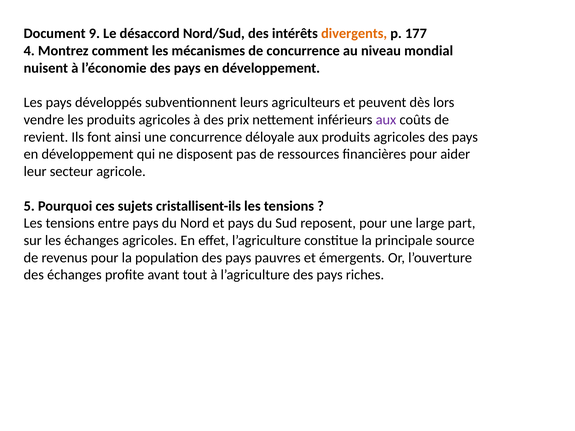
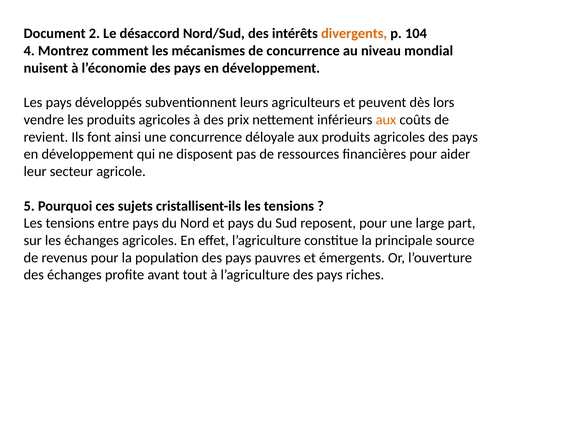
9: 9 -> 2
177: 177 -> 104
aux at (386, 120) colour: purple -> orange
